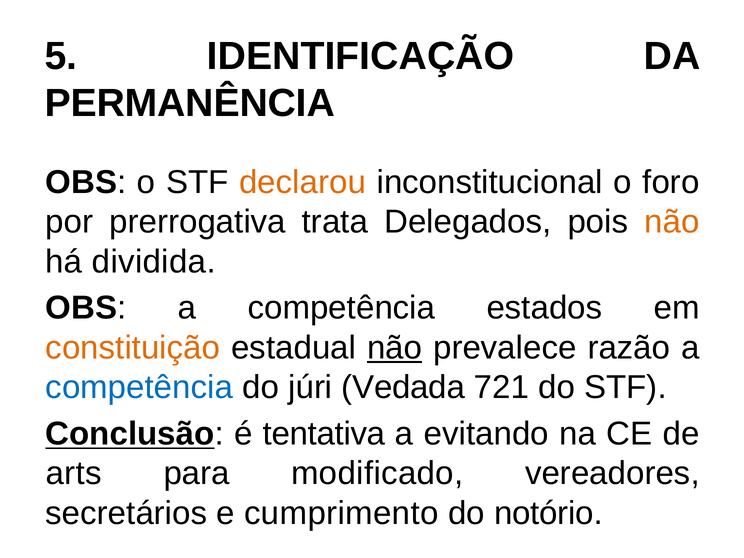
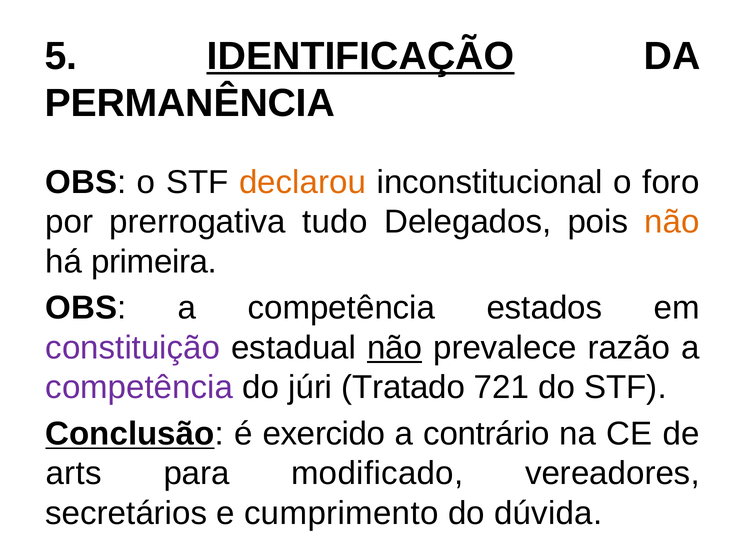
IDENTIFICAÇÃO underline: none -> present
trata: trata -> tudo
dividida: dividida -> primeira
constituição colour: orange -> purple
competência at (139, 387) colour: blue -> purple
Vedada: Vedada -> Tratado
tentativa: tentativa -> exercido
evitando: evitando -> contrário
notório: notório -> dúvida
